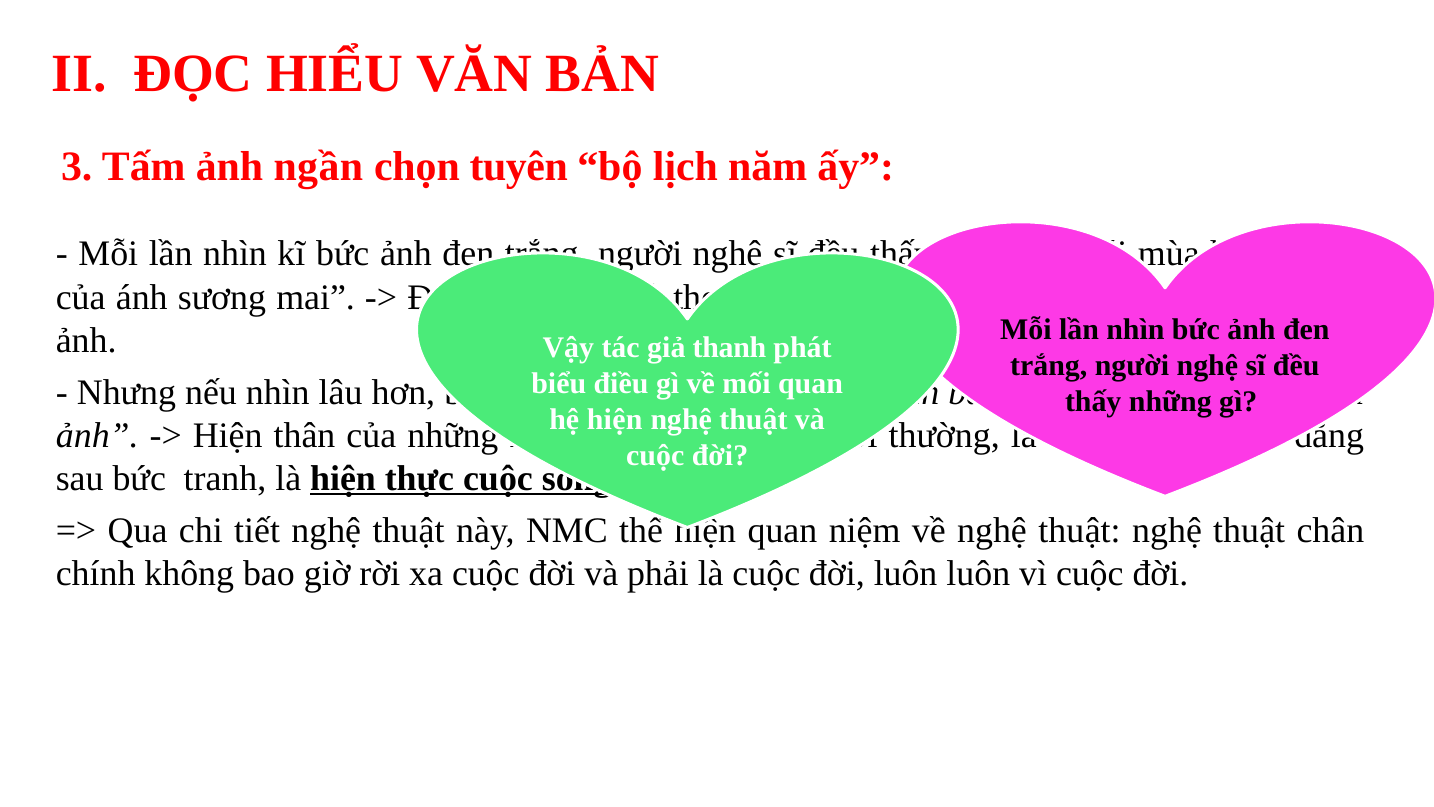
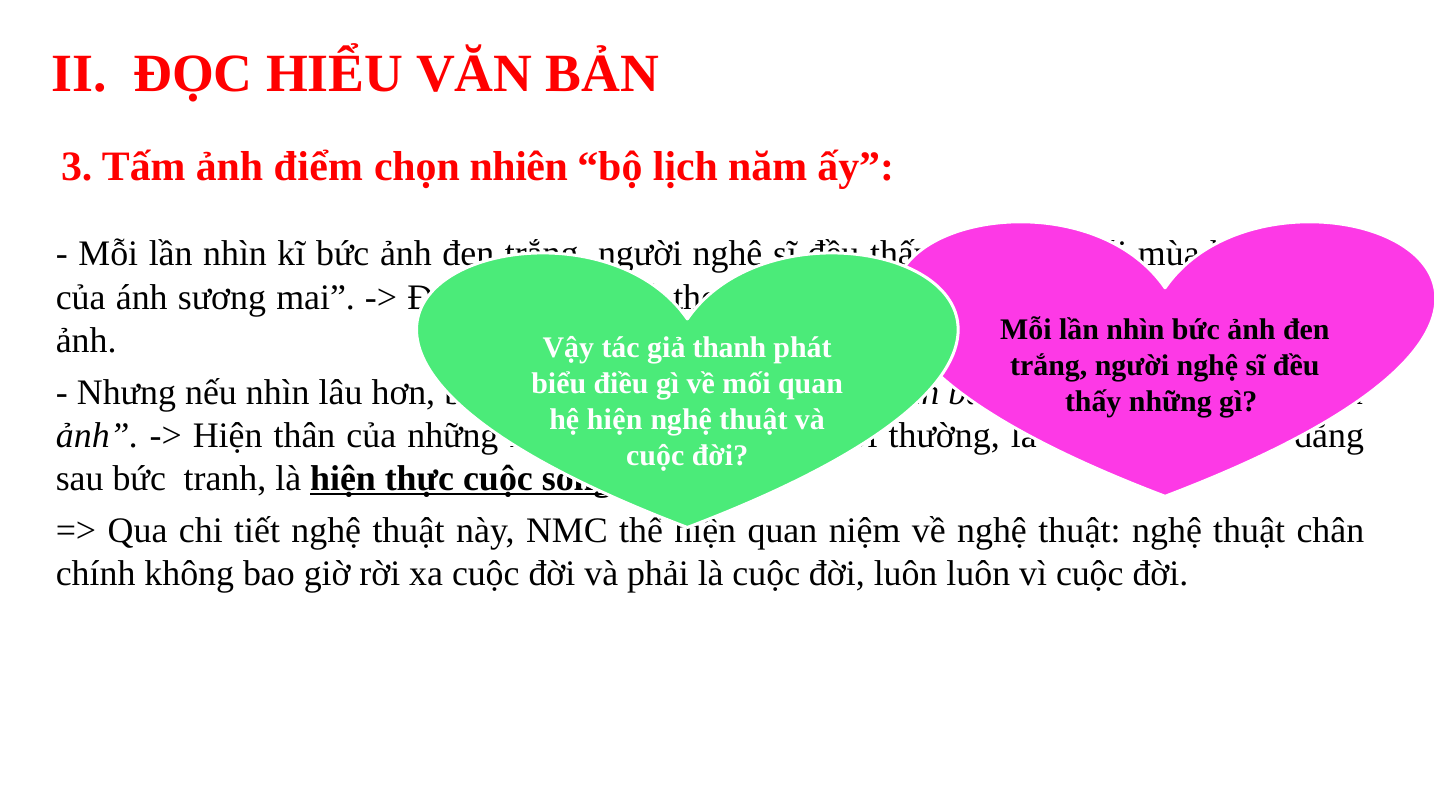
ngần: ngần -> điểm
tuyên: tuyên -> nhiên
